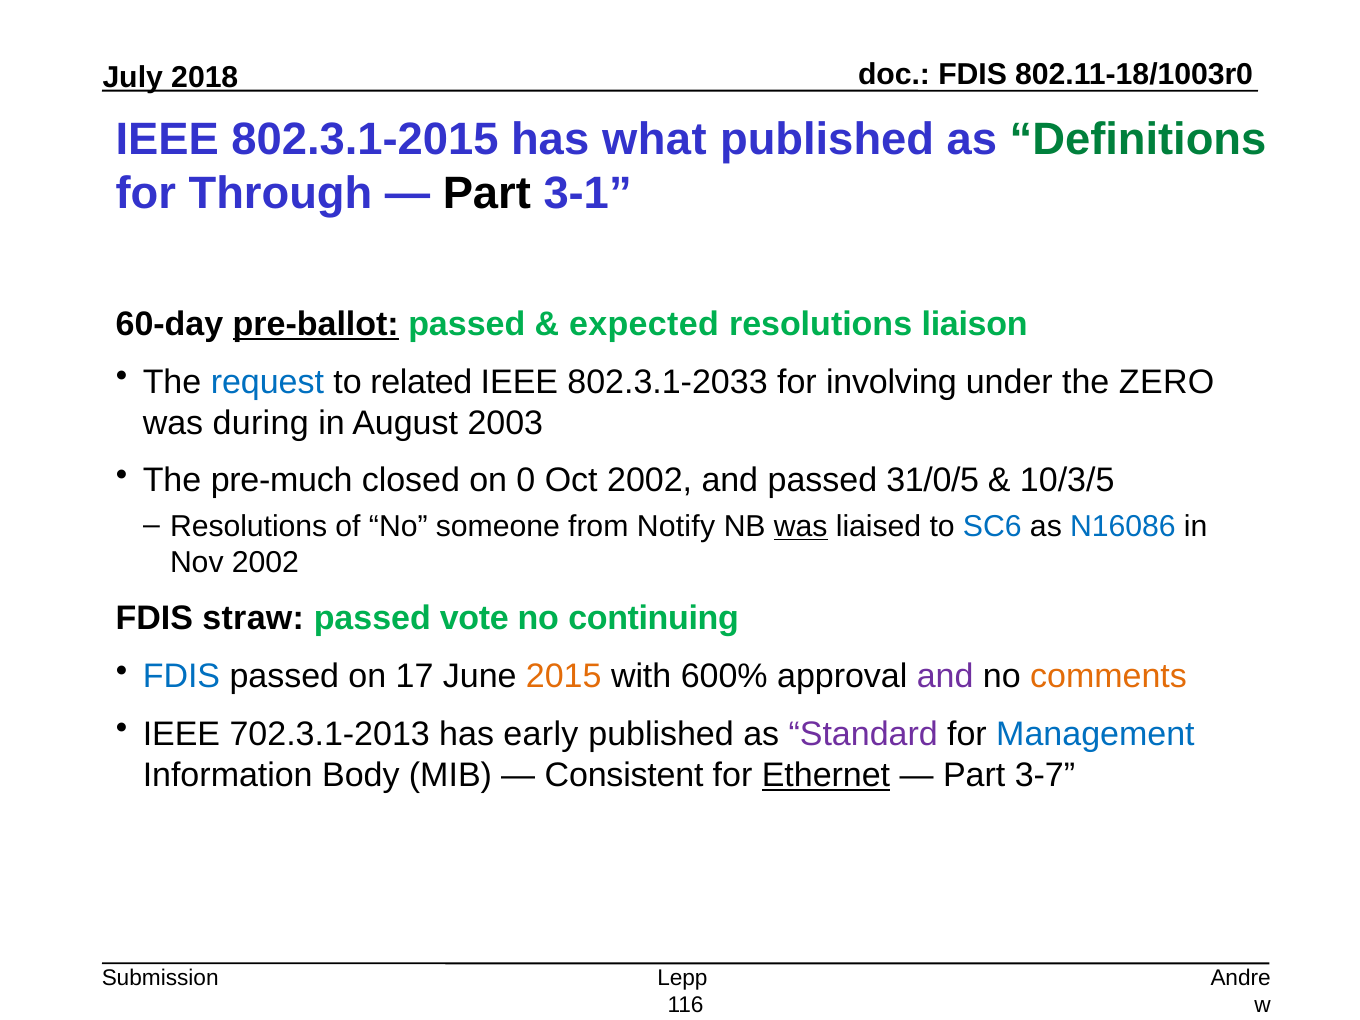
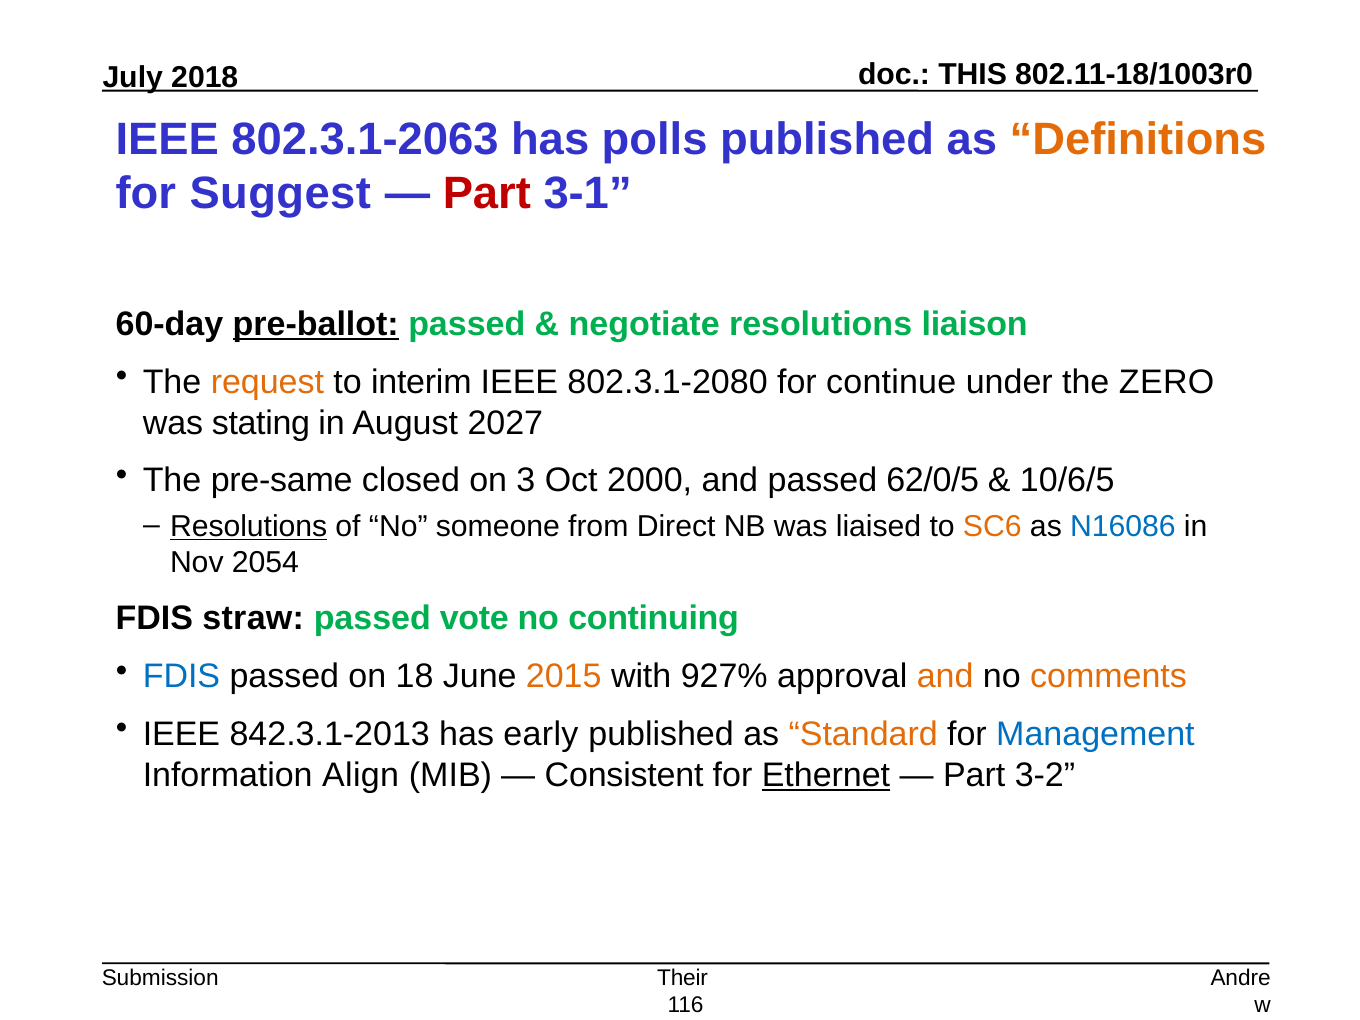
FDIS at (973, 75): FDIS -> THIS
802.3.1-2015: 802.3.1-2015 -> 802.3.1-2063
what: what -> polls
Definitions colour: green -> orange
Through: Through -> Suggest
Part at (487, 194) colour: black -> red
expected: expected -> negotiate
request colour: blue -> orange
related: related -> interim
802.3.1-2033: 802.3.1-2033 -> 802.3.1-2080
involving: involving -> continue
during: during -> stating
2003: 2003 -> 2027
pre-much: pre-much -> pre-same
0: 0 -> 3
Oct 2002: 2002 -> 2000
31/0/5: 31/0/5 -> 62/0/5
10/3/5: 10/3/5 -> 10/6/5
Resolutions at (249, 527) underline: none -> present
Notify: Notify -> Direct
was at (801, 527) underline: present -> none
SC6 colour: blue -> orange
Nov 2002: 2002 -> 2054
17: 17 -> 18
600%: 600% -> 927%
and at (945, 676) colour: purple -> orange
702.3.1-2013: 702.3.1-2013 -> 842.3.1-2013
Standard colour: purple -> orange
Body: Body -> Align
3-7: 3-7 -> 3-2
Lepp: Lepp -> Their
